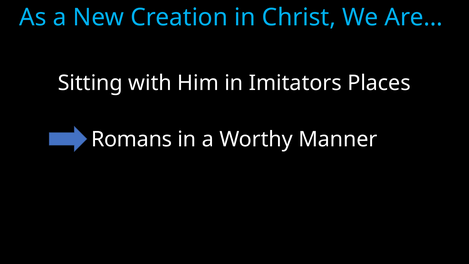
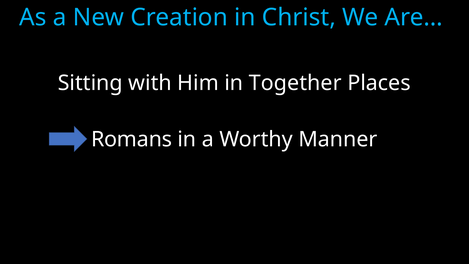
Imitators: Imitators -> Together
